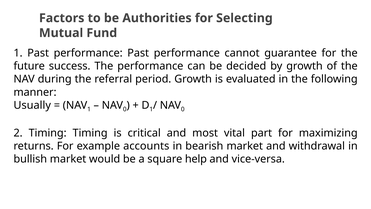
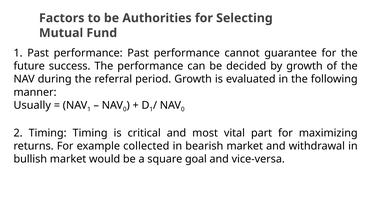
accounts: accounts -> collected
help: help -> goal
